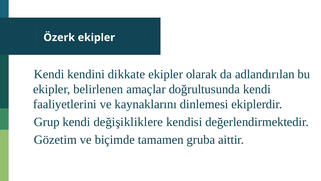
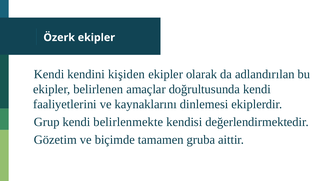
dikkate: dikkate -> kişiden
değişikliklere: değişikliklere -> belirlenmekte
